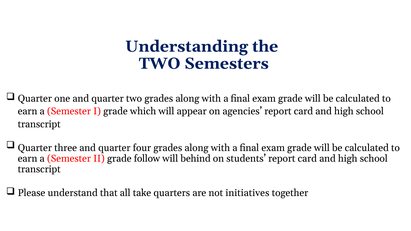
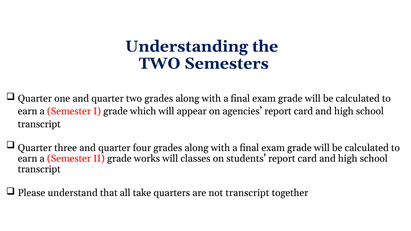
follow: follow -> works
behind: behind -> classes
not initiatives: initiatives -> transcript
